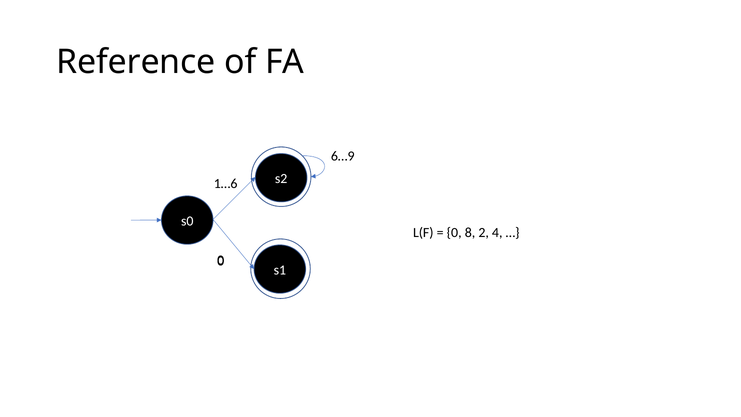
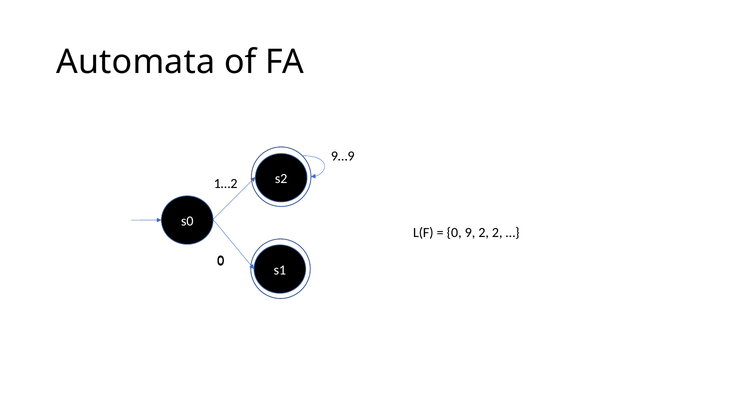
Reference: Reference -> Automata
6…9: 6…9 -> 9…9
1…6: 1…6 -> 1…2
8: 8 -> 9
2 4: 4 -> 2
